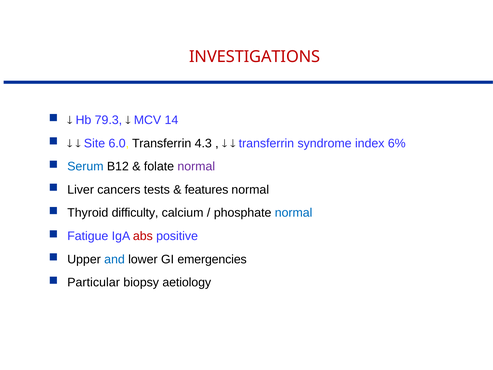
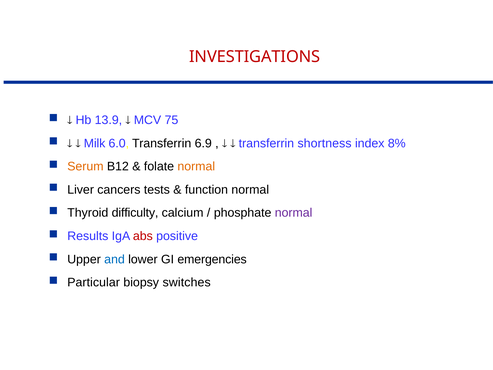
79.3: 79.3 -> 13.9
14: 14 -> 75
Site: Site -> Milk
4.3: 4.3 -> 6.9
syndrome: syndrome -> shortness
6%: 6% -> 8%
Serum colour: blue -> orange
normal at (196, 166) colour: purple -> orange
features: features -> function
normal at (294, 213) colour: blue -> purple
Fatigue: Fatigue -> Results
aetiology: aetiology -> switches
